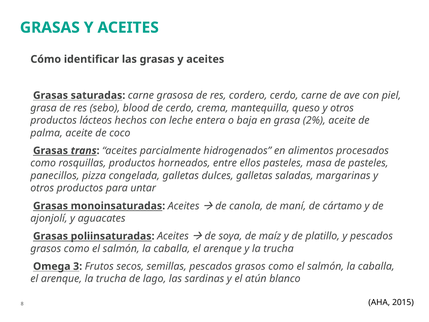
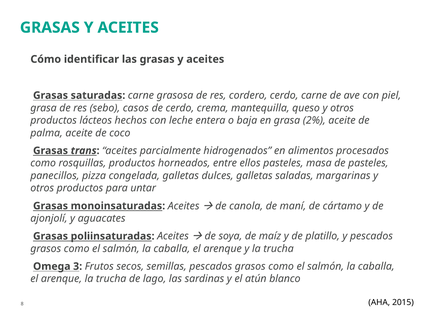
blood: blood -> casos
